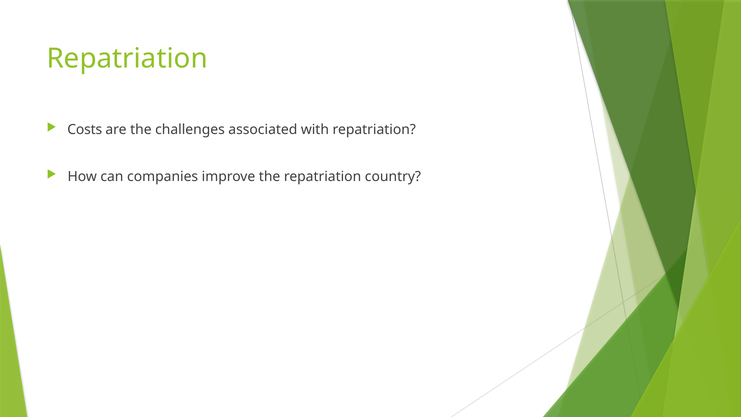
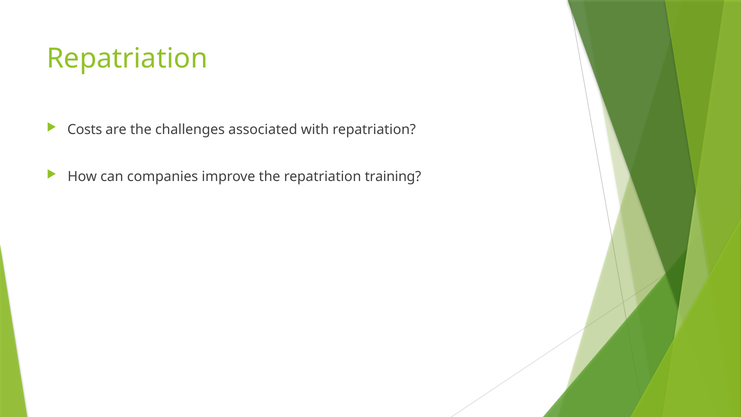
country: country -> training
